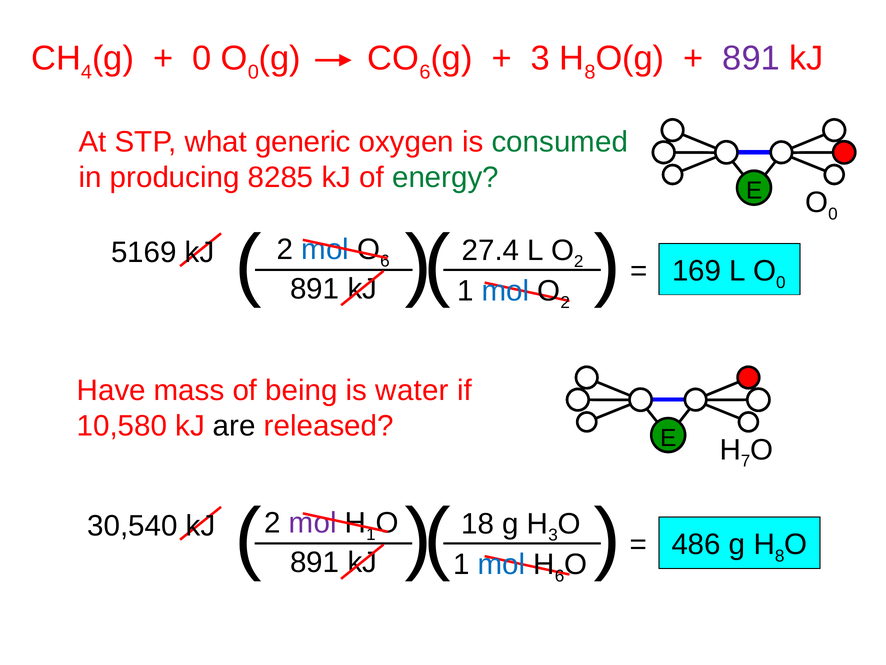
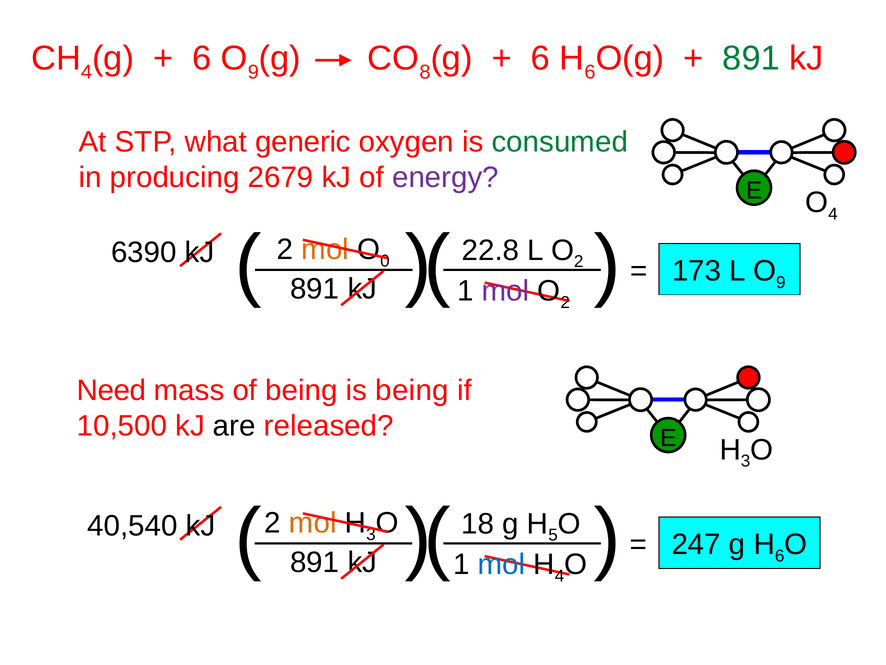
0 at (202, 58): 0 -> 6
0 at (253, 72): 0 -> 9
6 at (425, 72): 6 -> 8
3 at (540, 58): 3 -> 6
8 at (590, 72): 8 -> 6
891 at (751, 58) colour: purple -> green
8285: 8285 -> 2679
energy colour: green -> purple
0 at (833, 214): 0 -> 4
mol at (325, 249) colour: blue -> orange
6 at (385, 261): 6 -> 0
169: 169 -> 173
0 at (781, 282): 0 -> 9
27.4: 27.4 -> 22.8
5169: 5169 -> 6390
mol at (505, 291) colour: blue -> purple
Have: Have -> Need
is water: water -> being
10,580: 10,580 -> 10,500
7 at (746, 461): 7 -> 3
mol at (313, 523) colour: purple -> orange
1 at (371, 534): 1 -> 3
3 at (553, 535): 3 -> 5
30,540: 30,540 -> 40,540
486: 486 -> 247
8 at (780, 556): 8 -> 6
6 at (560, 576): 6 -> 4
